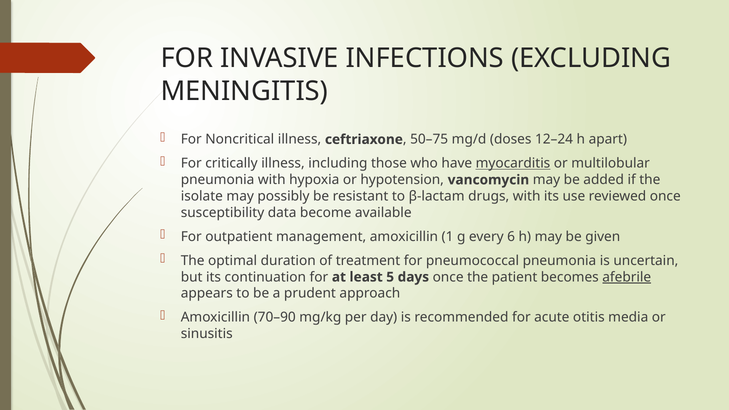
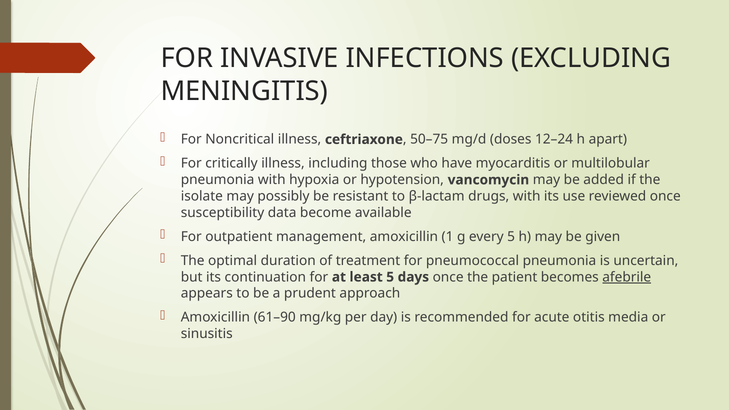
myocarditis underline: present -> none
every 6: 6 -> 5
70–90: 70–90 -> 61–90
